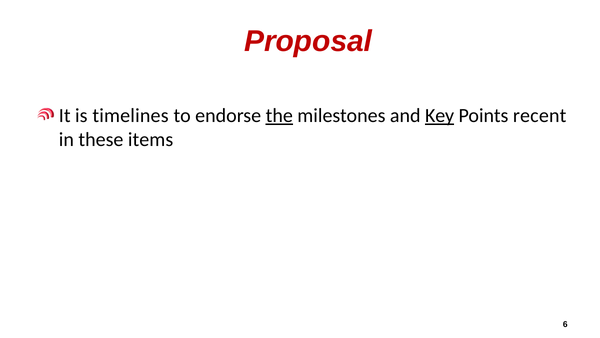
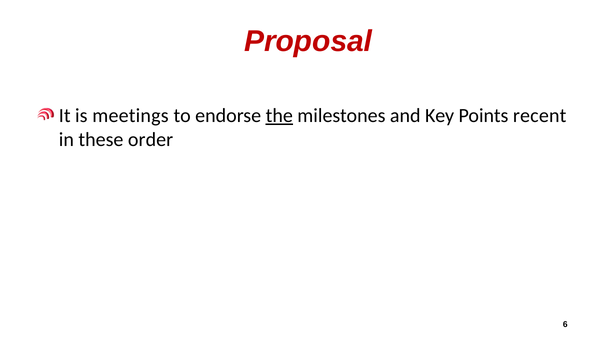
timelines: timelines -> meetings
Key underline: present -> none
items: items -> order
